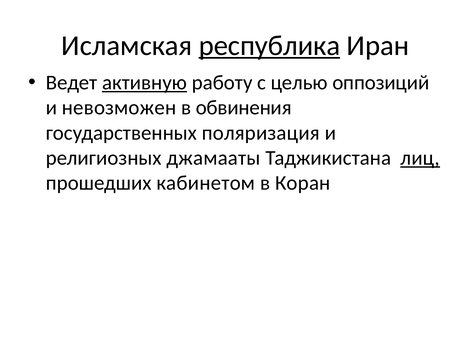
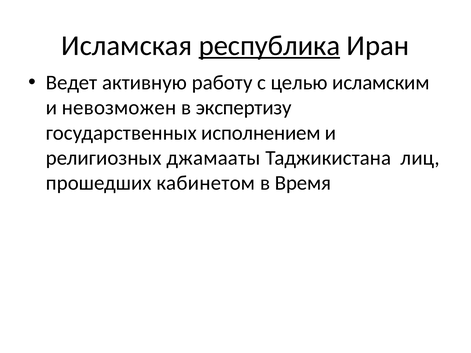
активную underline: present -> none
оппозиций: оппозиций -> исламским
обвинения: обвинения -> экспертизу
поляризация: поляризация -> исполнением
лиц underline: present -> none
Коран: Коран -> Время
